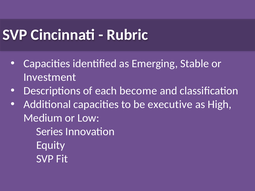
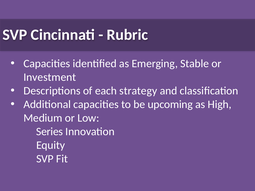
become: become -> strategy
executive: executive -> upcoming
